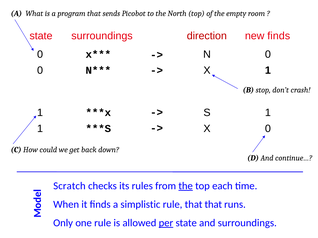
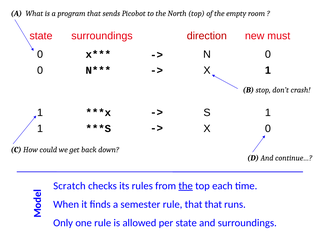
new finds: finds -> must
simplistic: simplistic -> semester
per underline: present -> none
